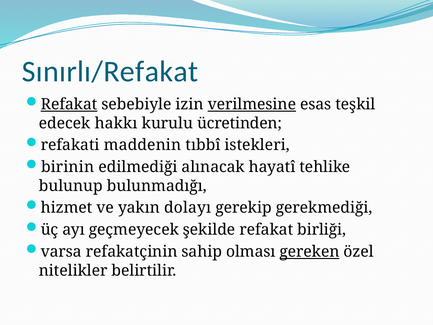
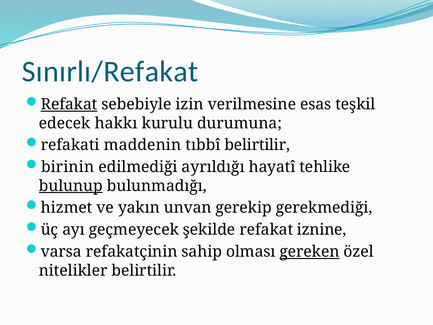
verilmesine underline: present -> none
ücretinden: ücretinden -> durumuna
tıbbî istekleri: istekleri -> belirtilir
alınacak: alınacak -> ayrıldığı
bulunup underline: none -> present
dolayı: dolayı -> unvan
birliği: birliği -> iznine
